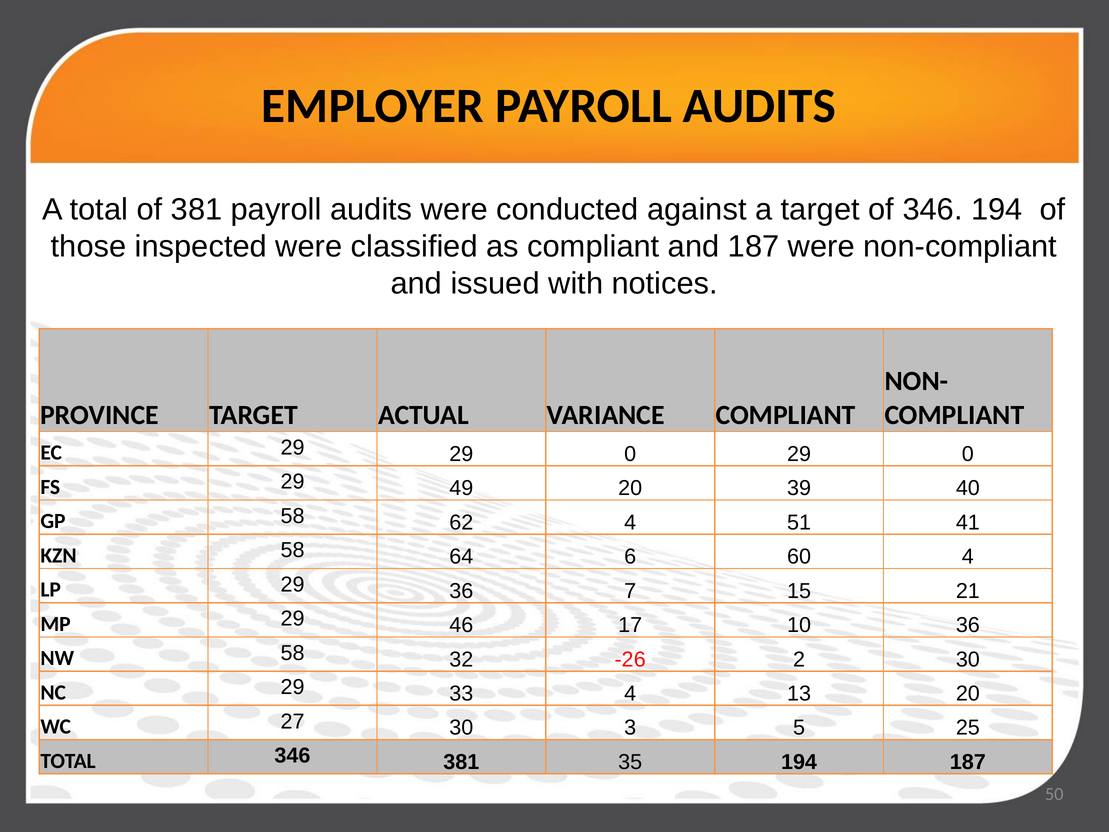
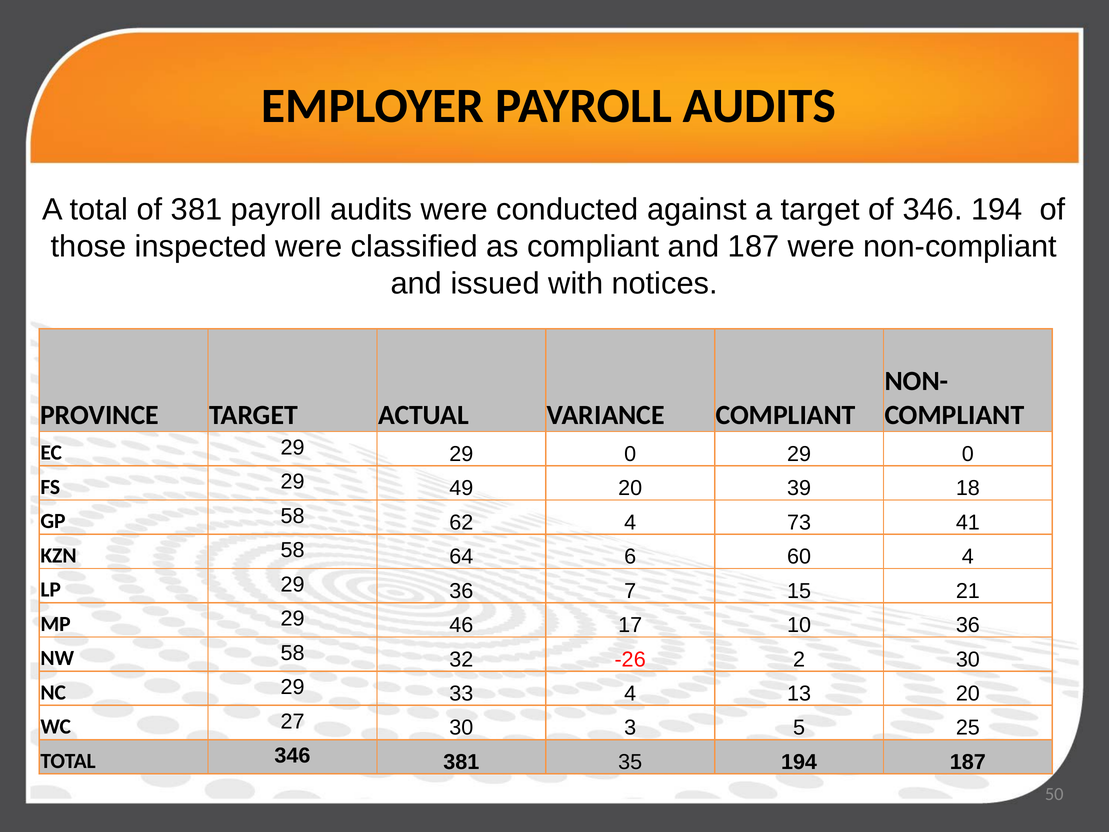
40: 40 -> 18
51: 51 -> 73
